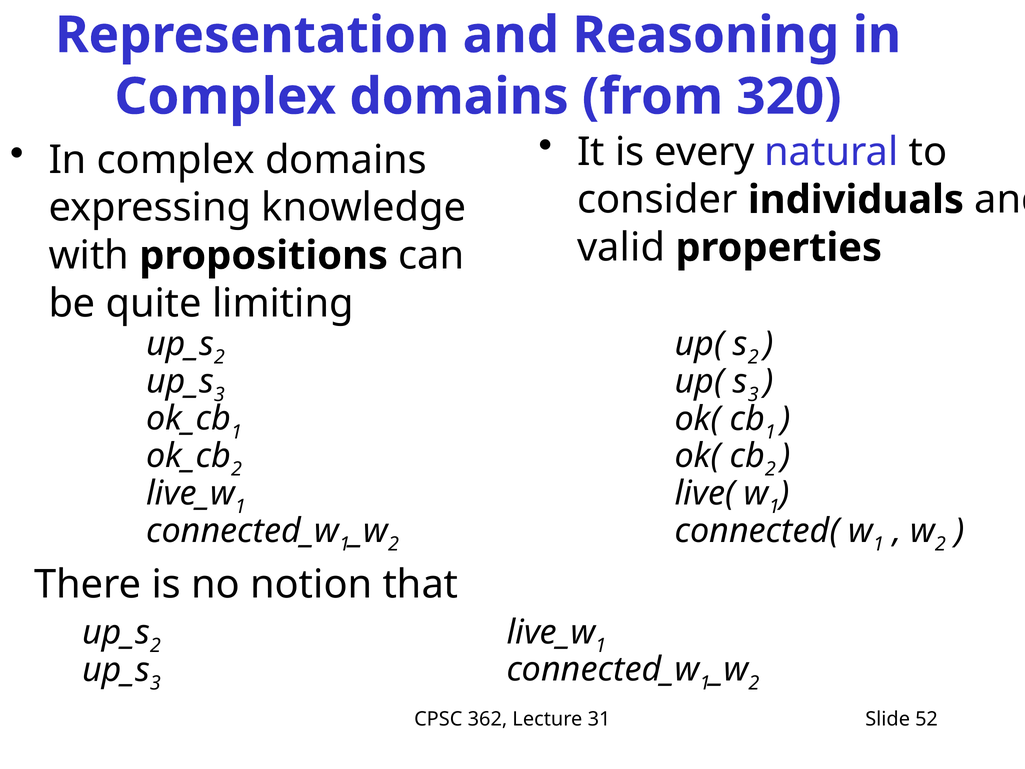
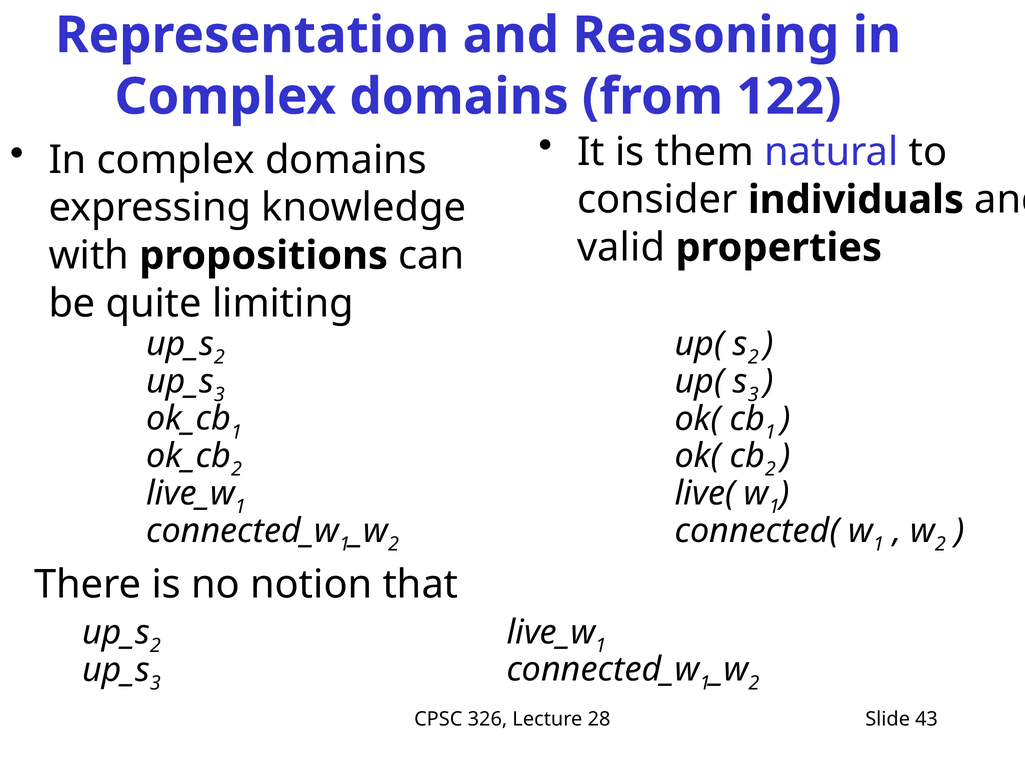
320: 320 -> 122
every: every -> them
362: 362 -> 326
31: 31 -> 28
52: 52 -> 43
